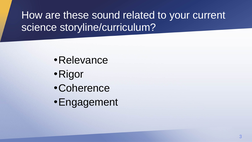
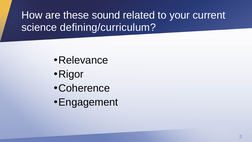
storyline/curriculum: storyline/curriculum -> defining/curriculum
